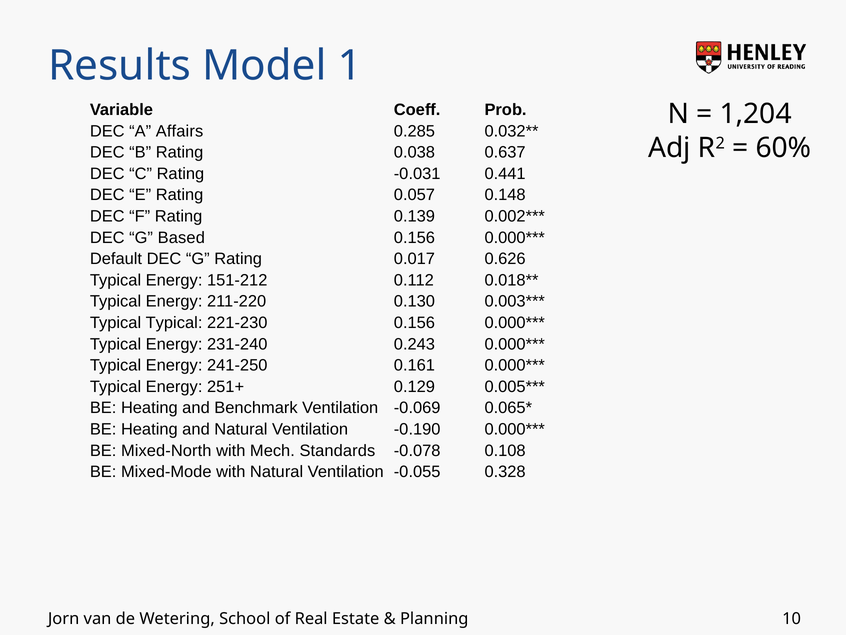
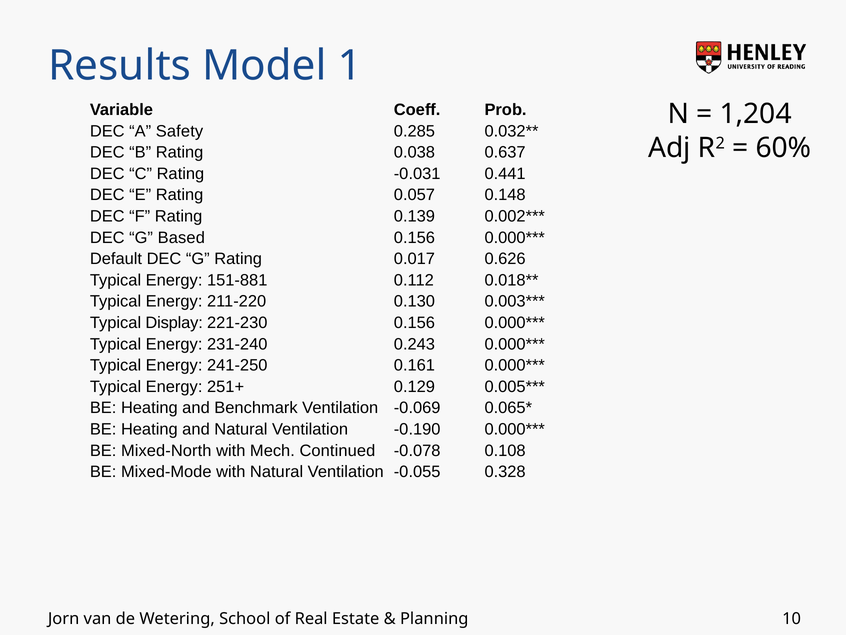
Affairs: Affairs -> Safety
151-212: 151-212 -> 151-881
Typical Typical: Typical -> Display
Standards: Standards -> Continued
